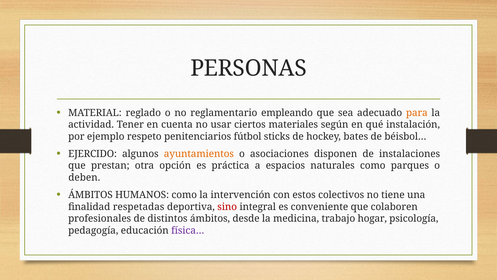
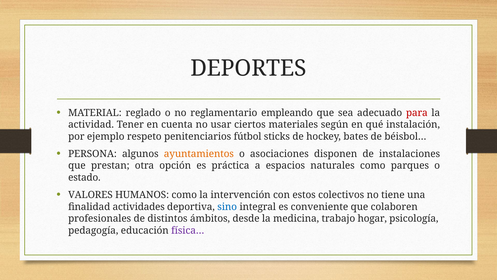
PERSONAS: PERSONAS -> DEPORTES
para colour: orange -> red
EJERCIDO: EJERCIDO -> PERSONA
deben: deben -> estado
ÁMBITOS at (90, 195): ÁMBITOS -> VALORES
respetadas: respetadas -> actividades
sino colour: red -> blue
